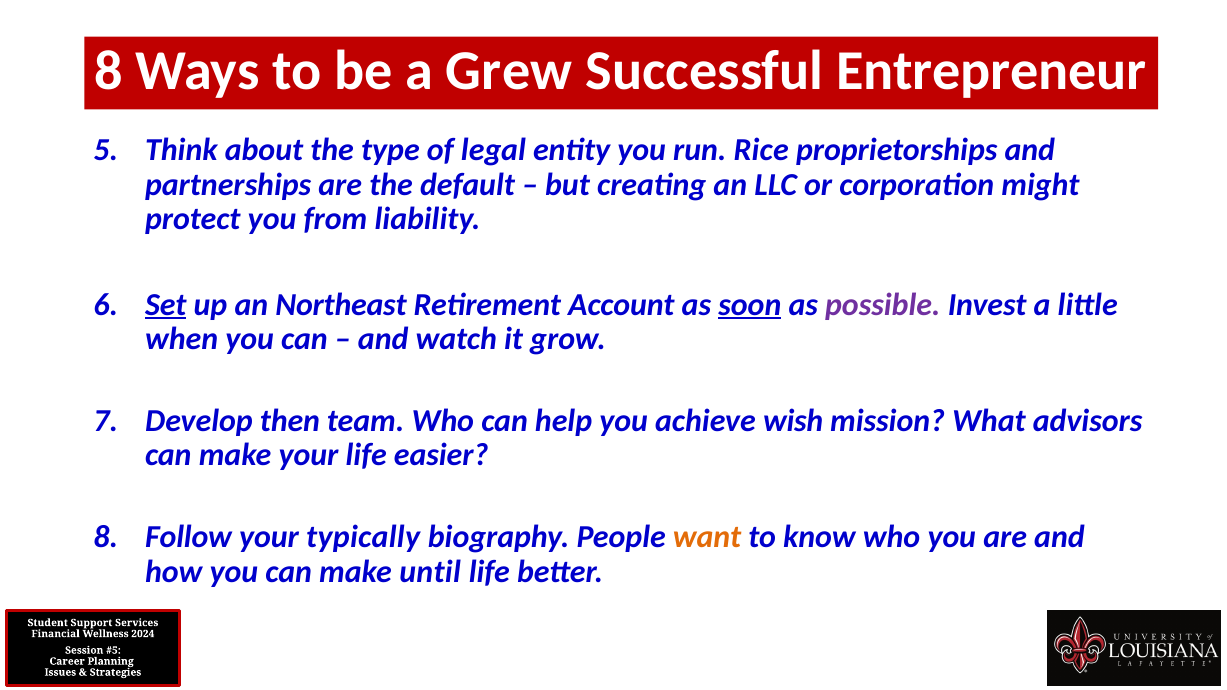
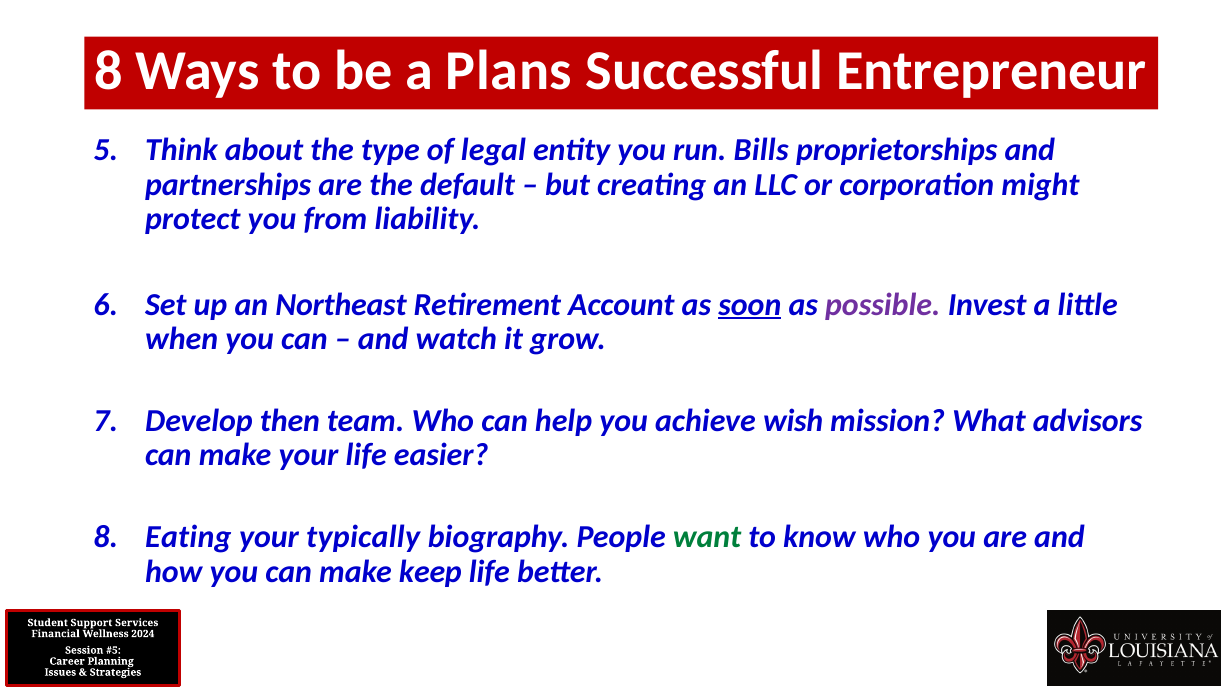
Grew: Grew -> Plans
Rice: Rice -> Bills
Set underline: present -> none
Follow: Follow -> Eating
want colour: orange -> green
until: until -> keep
